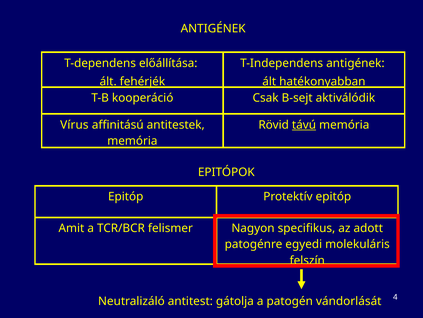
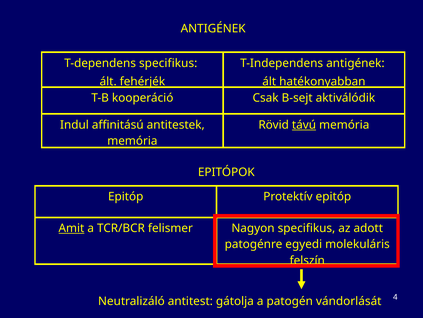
T-dependens előállítása: előállítása -> specifikus
Vírus: Vírus -> Indul
Amit underline: none -> present
